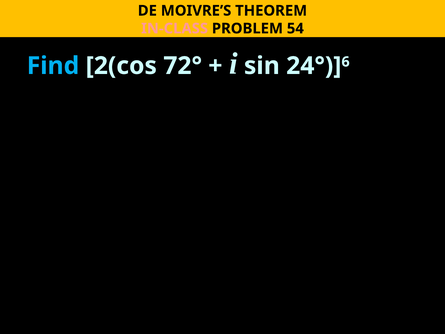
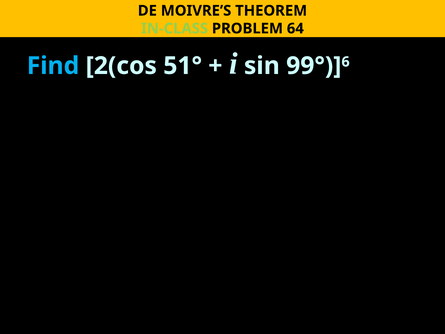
IN-CLASS colour: pink -> light green
54: 54 -> 64
72°: 72° -> 51°
24°: 24° -> 99°
